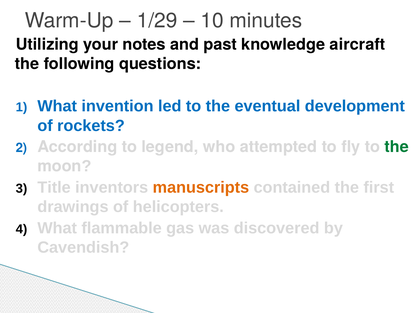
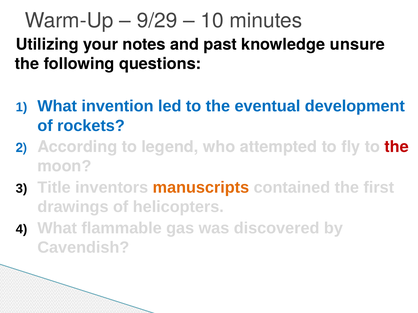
1/29: 1/29 -> 9/29
aircraft: aircraft -> unsure
the at (397, 147) colour: green -> red
